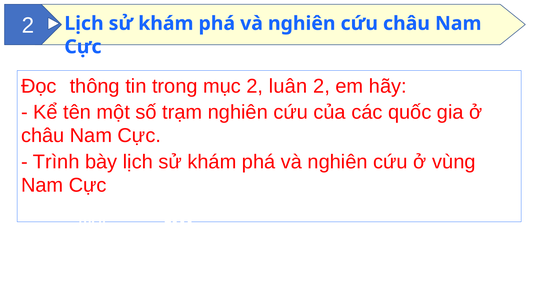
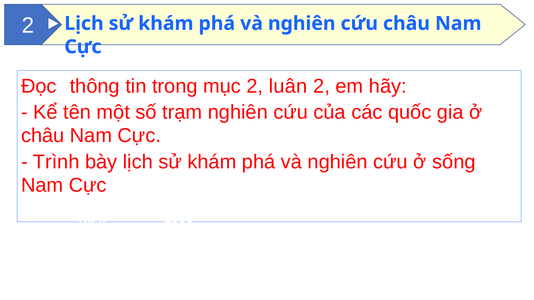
vùng: vùng -> sống
